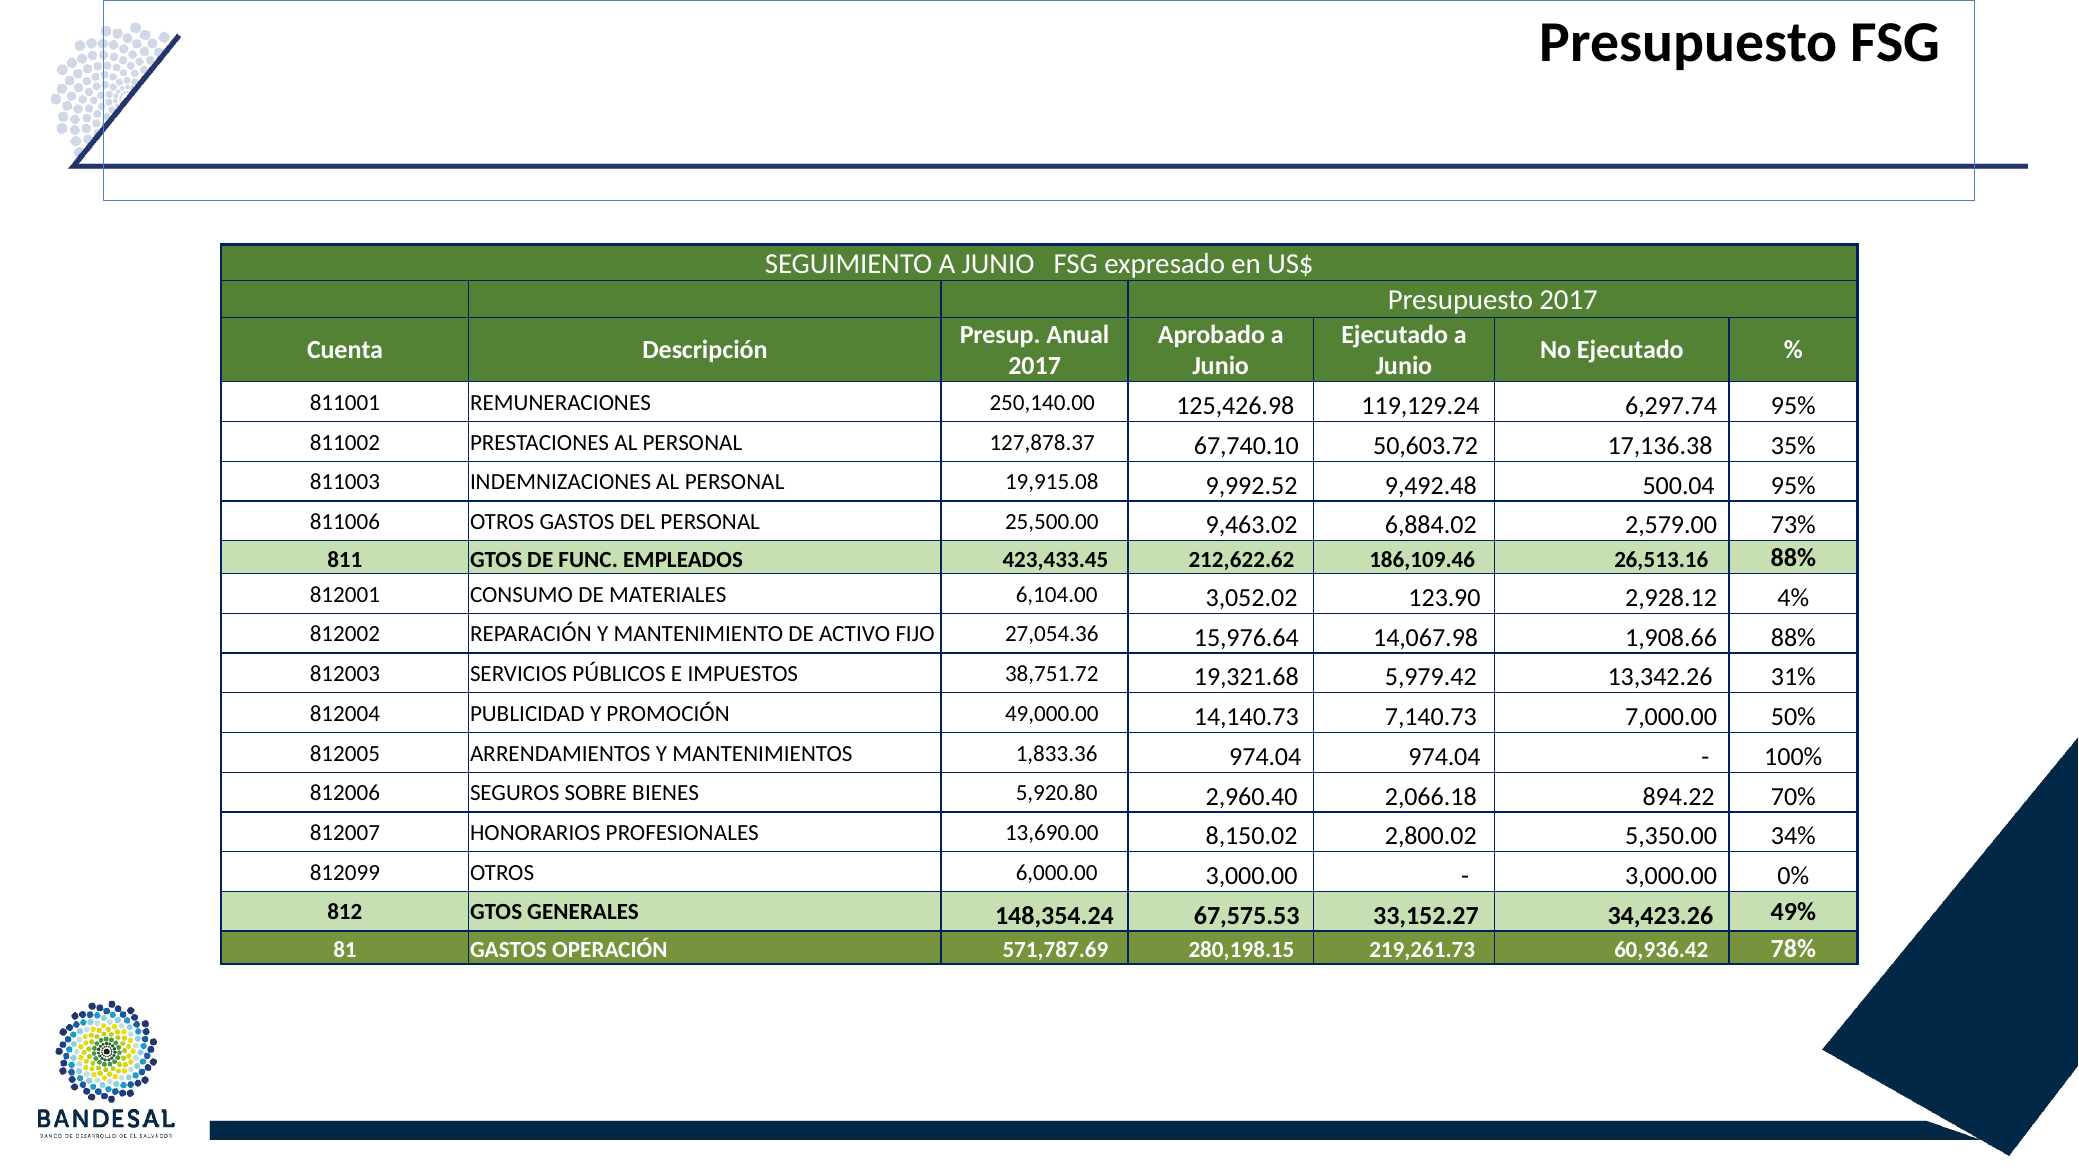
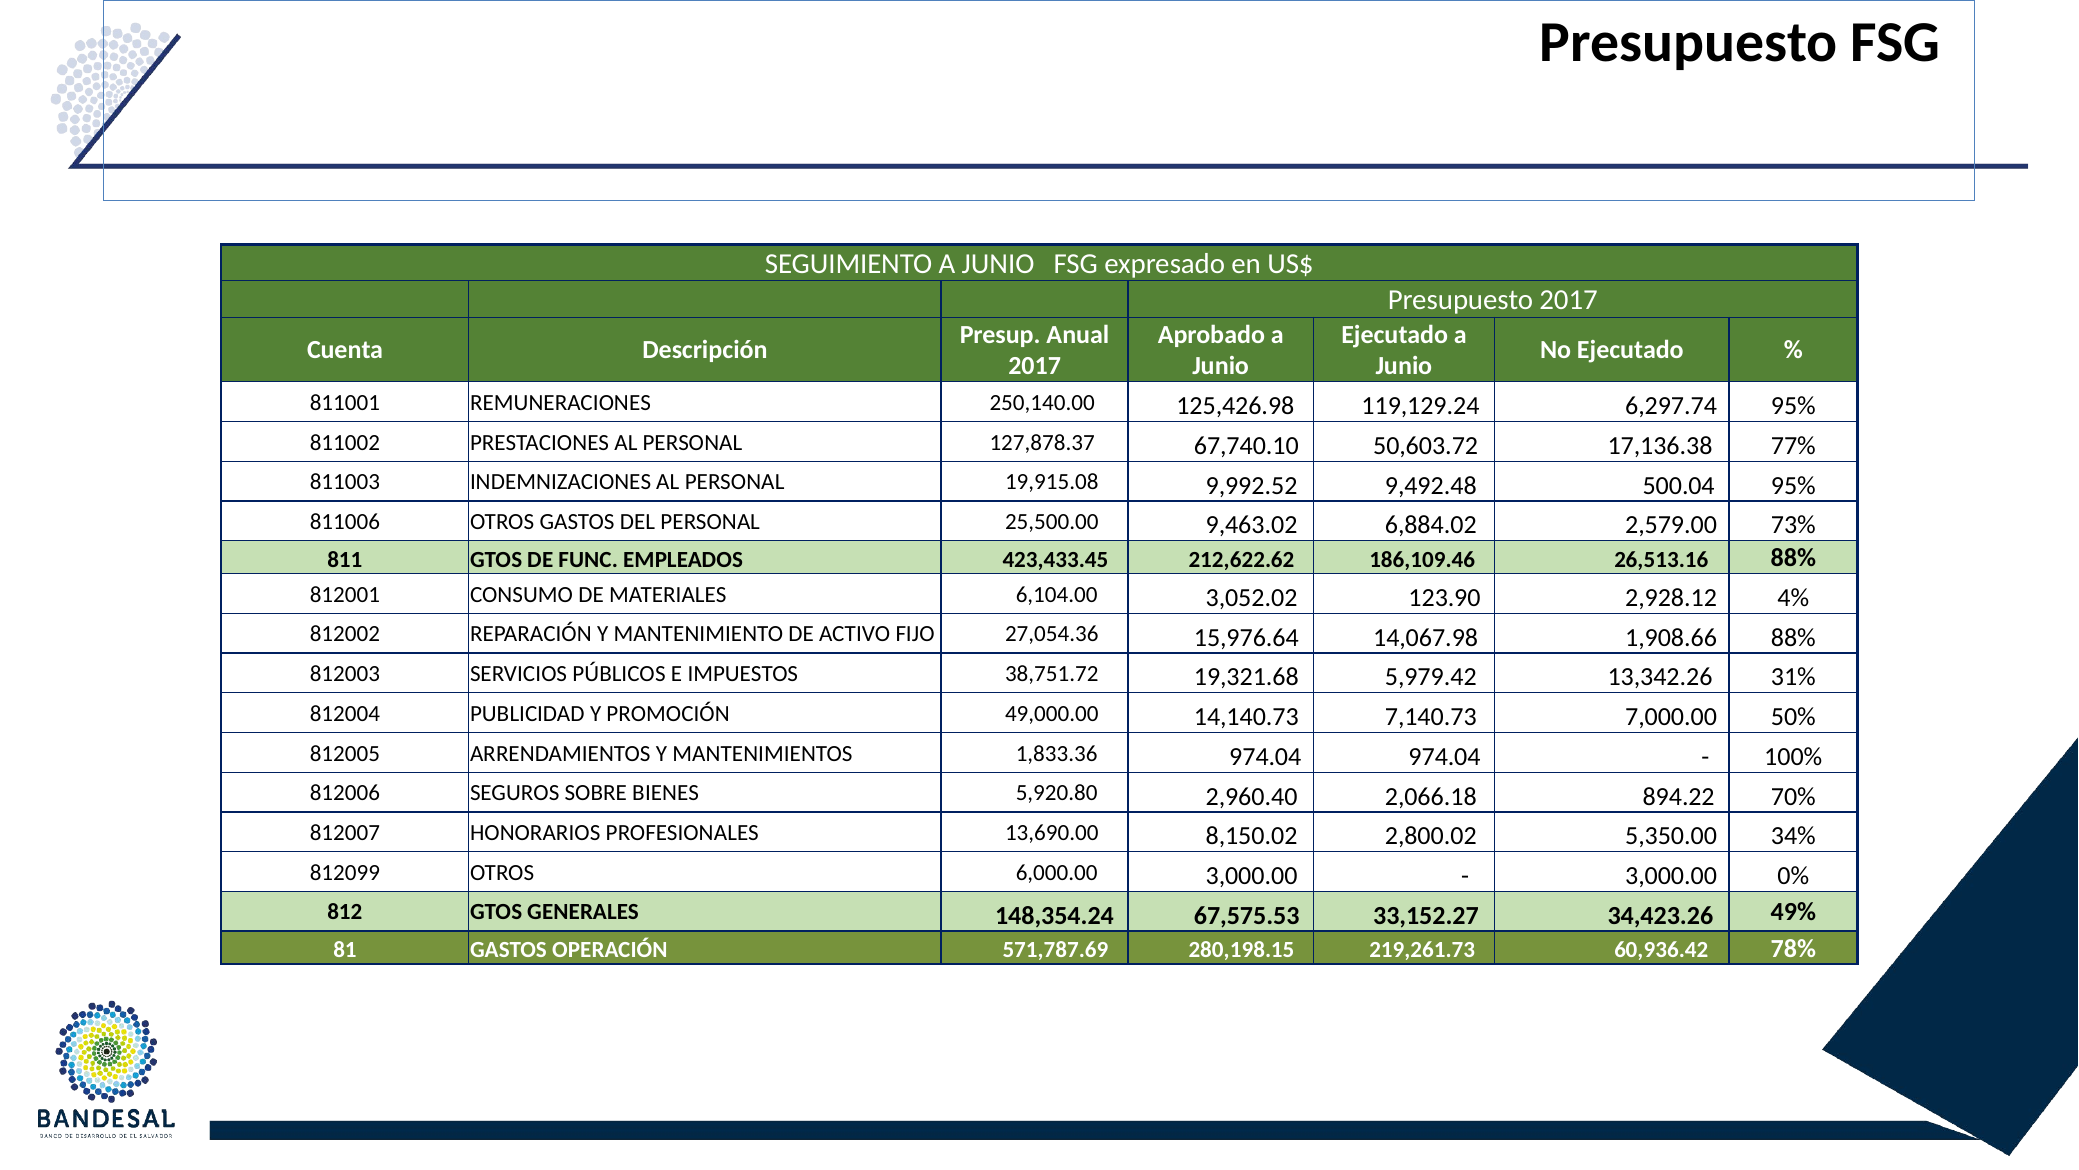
35%: 35% -> 77%
